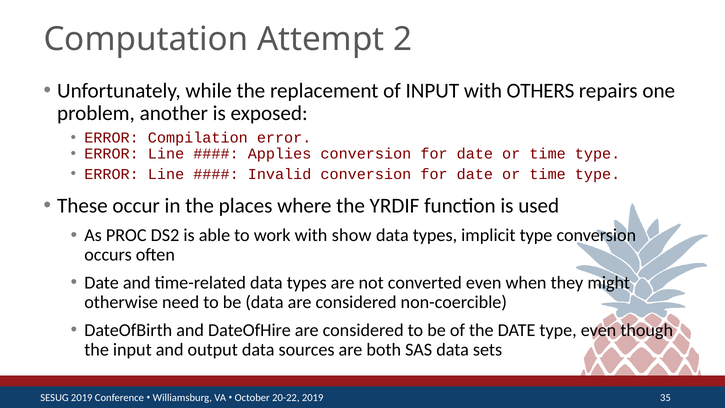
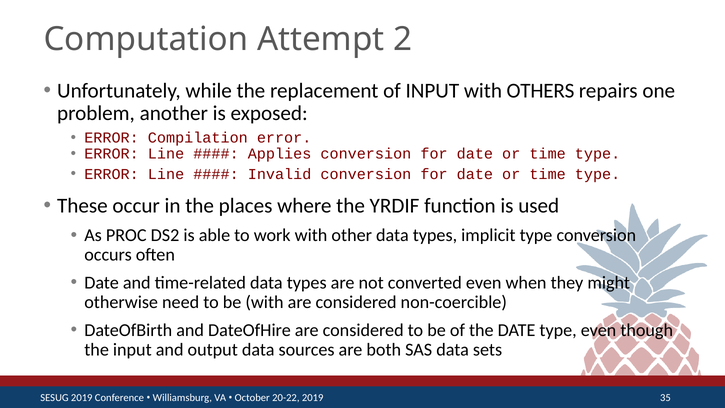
show: show -> other
be data: data -> with
